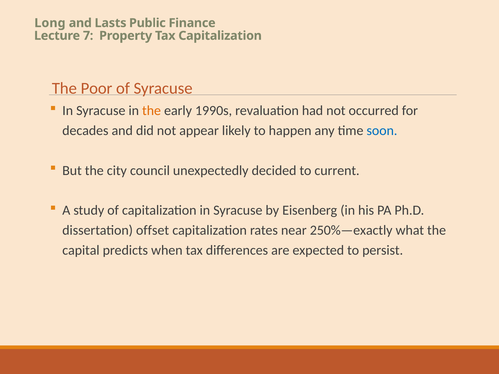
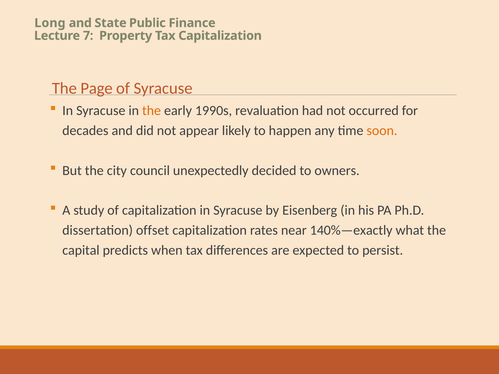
Lasts: Lasts -> State
Poor: Poor -> Page
soon colour: blue -> orange
current: current -> owners
250%—exactly: 250%—exactly -> 140%—exactly
